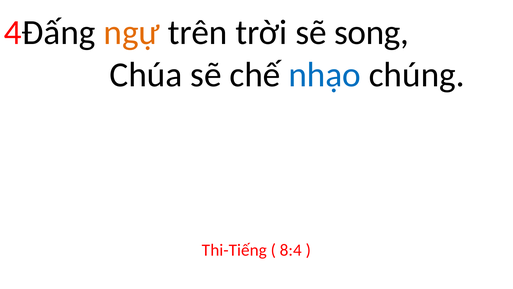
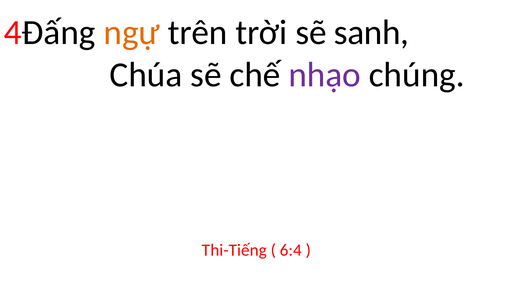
song: song -> sanh
nhạo colour: blue -> purple
8:4: 8:4 -> 6:4
